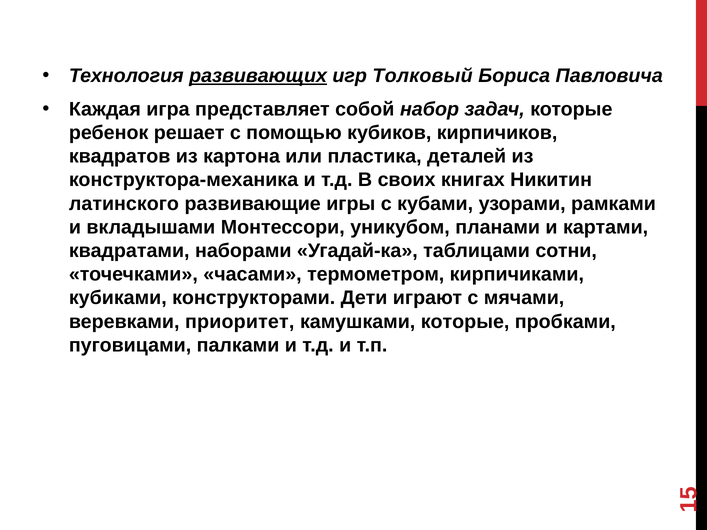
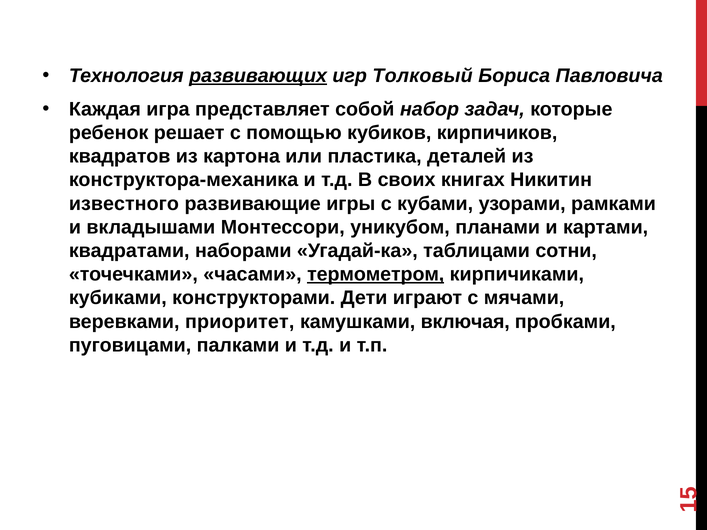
латинского: латинского -> известного
термометром underline: none -> present
камушками которые: которые -> включая
